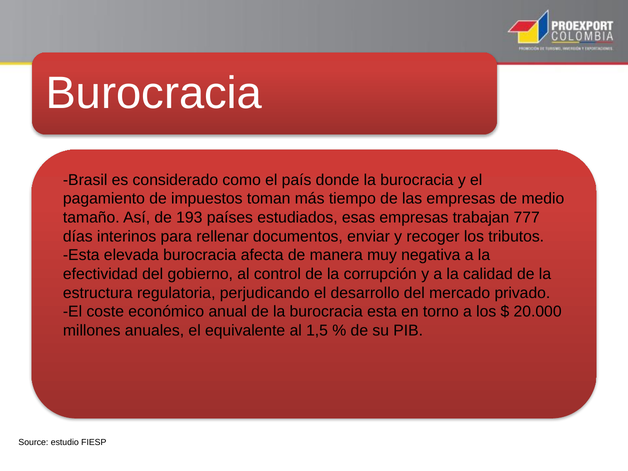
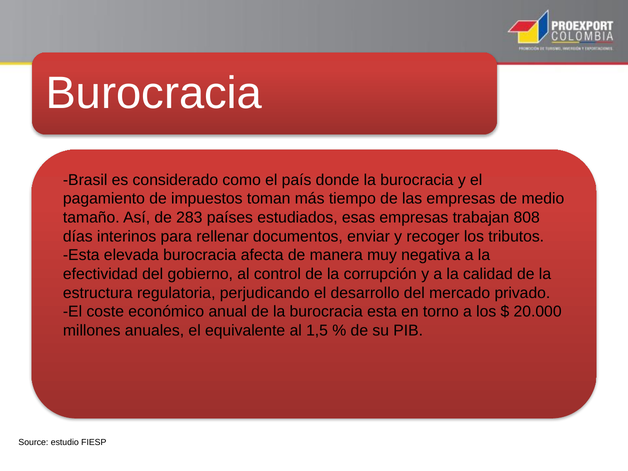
193: 193 -> 283
777: 777 -> 808
